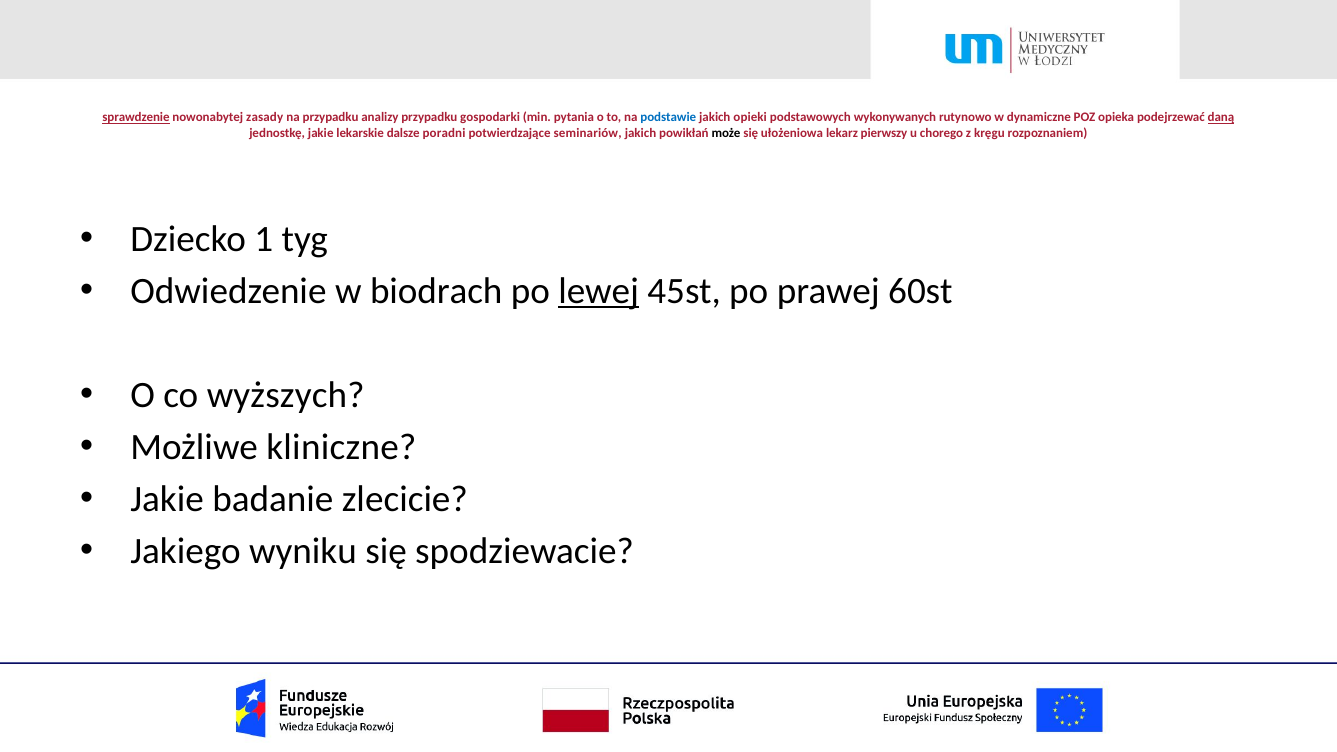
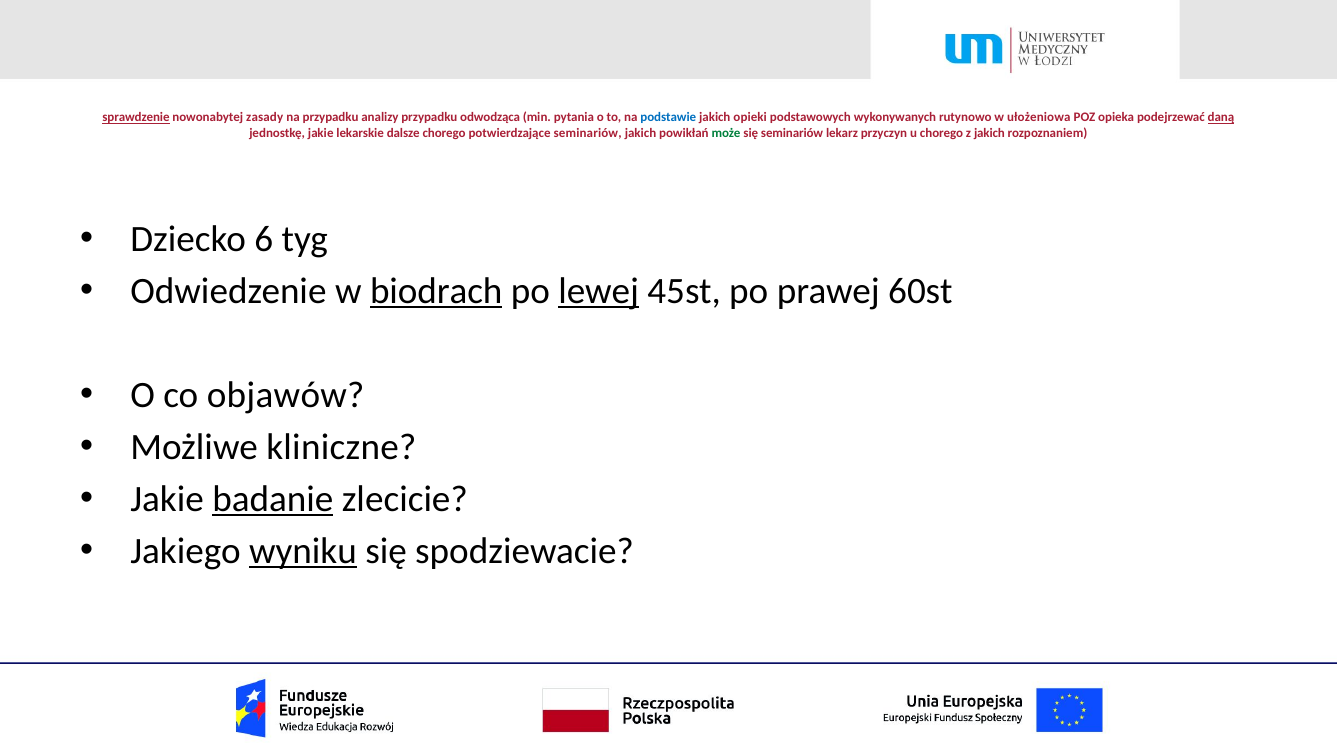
gospodarki: gospodarki -> odwodząca
dynamiczne: dynamiczne -> ułożeniowa
dalsze poradni: poradni -> chorego
może colour: black -> green
się ułożeniowa: ułożeniowa -> seminariów
pierwszy: pierwszy -> przyczyn
z kręgu: kręgu -> jakich
1: 1 -> 6
biodrach underline: none -> present
wyższych: wyższych -> objawów
badanie underline: none -> present
wyniku underline: none -> present
